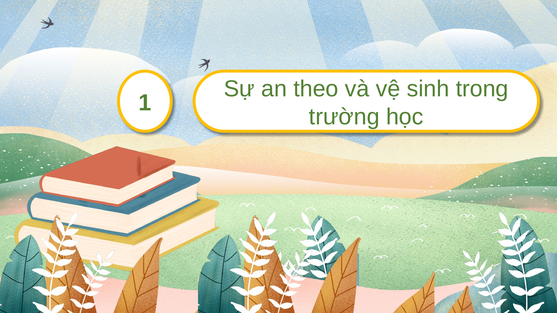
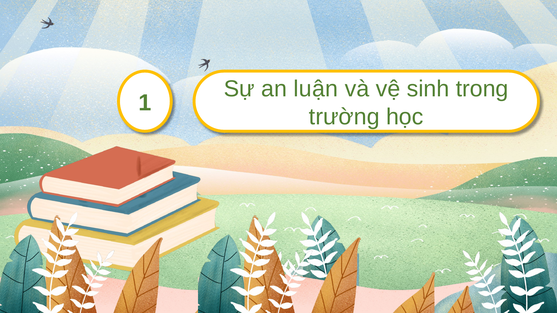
theo: theo -> luận
